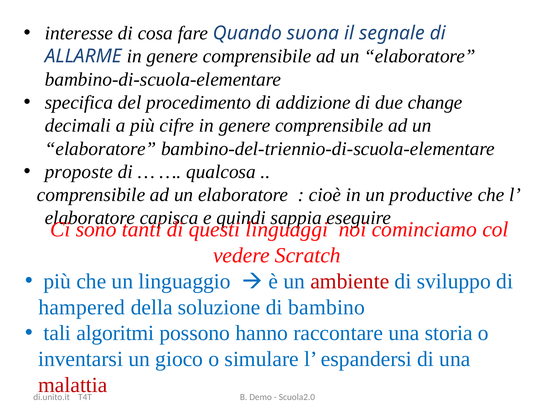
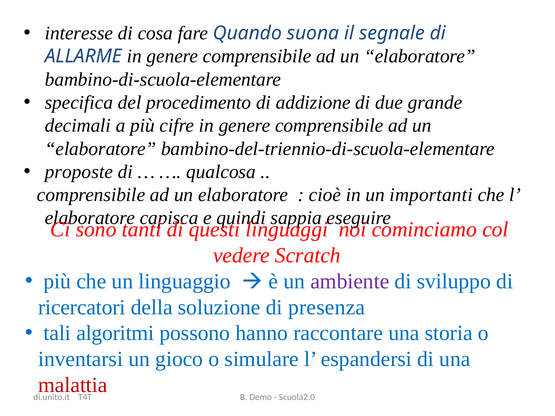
change: change -> grande
productive: productive -> importanti
ambiente colour: red -> purple
hampered: hampered -> ricercatori
bambino: bambino -> presenza
